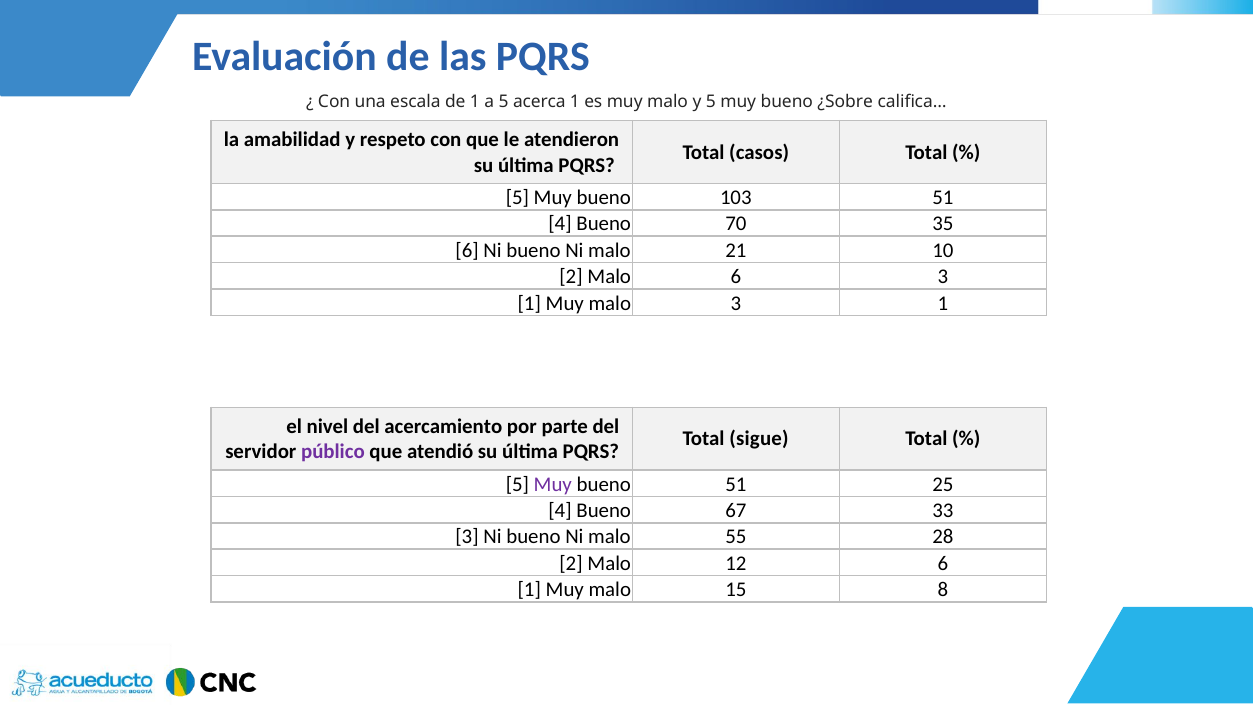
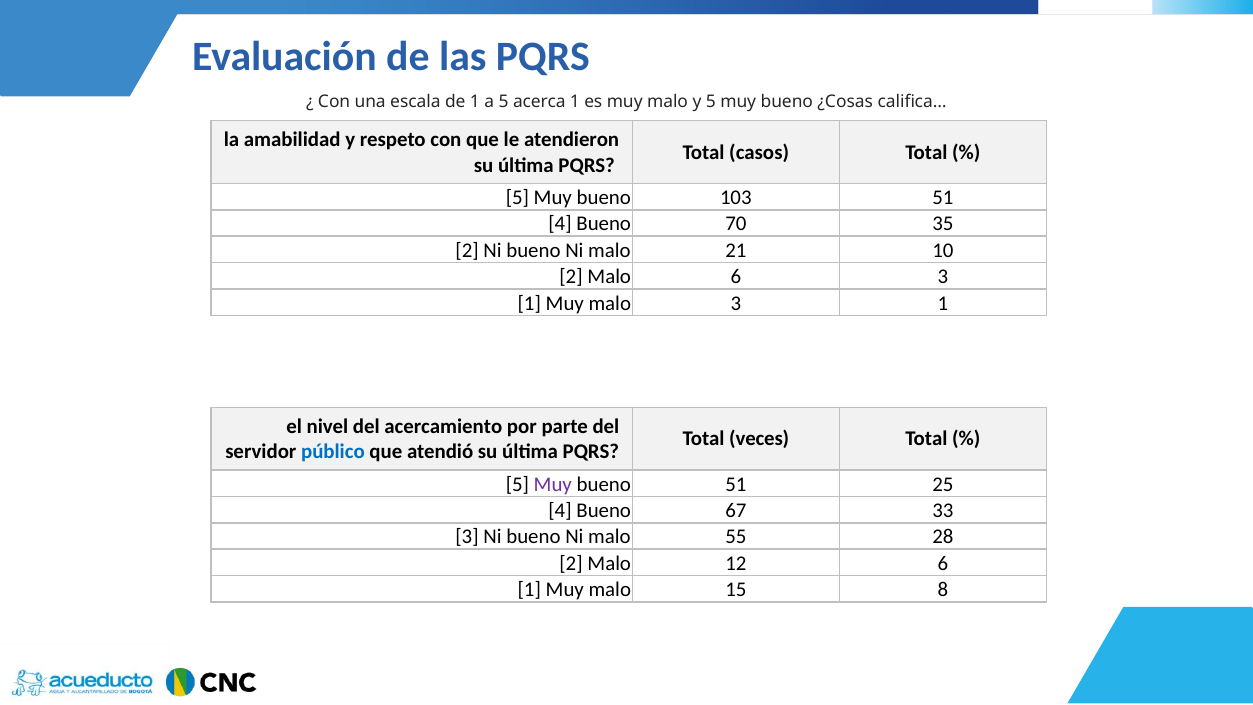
¿Sobre: ¿Sobre -> ¿Cosas
6 at (467, 250): 6 -> 2
sigue: sigue -> veces
público colour: purple -> blue
